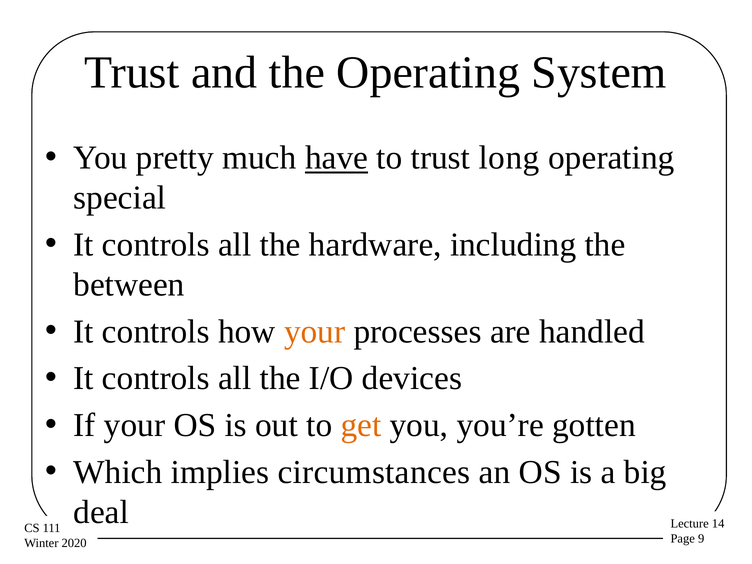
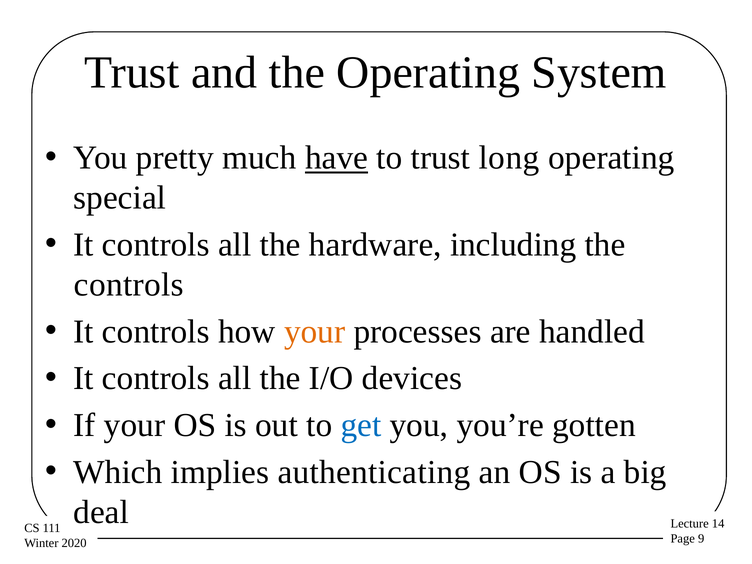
between at (129, 285): between -> controls
get colour: orange -> blue
circumstances: circumstances -> authenticating
